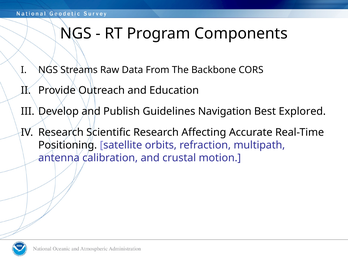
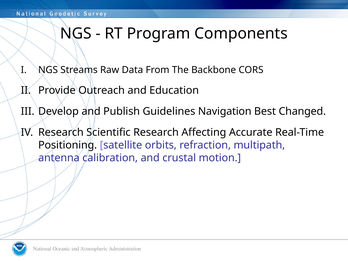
Explored: Explored -> Changed
